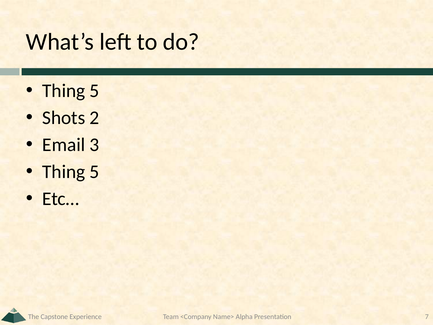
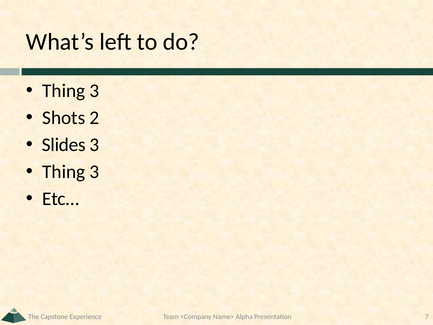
5 at (94, 91): 5 -> 3
Email: Email -> Slides
5 at (94, 172): 5 -> 3
